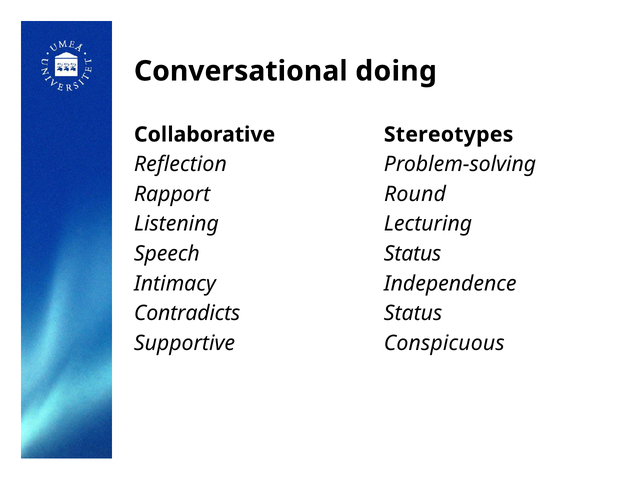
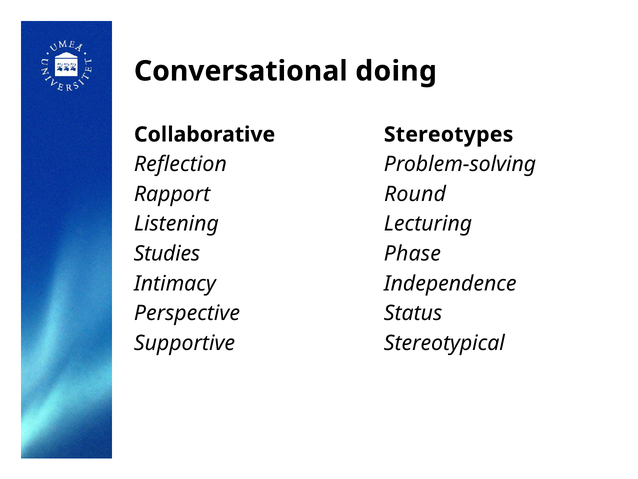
Speech: Speech -> Studies
Status at (413, 253): Status -> Phase
Contradicts: Contradicts -> Perspective
Conspicuous: Conspicuous -> Stereotypical
